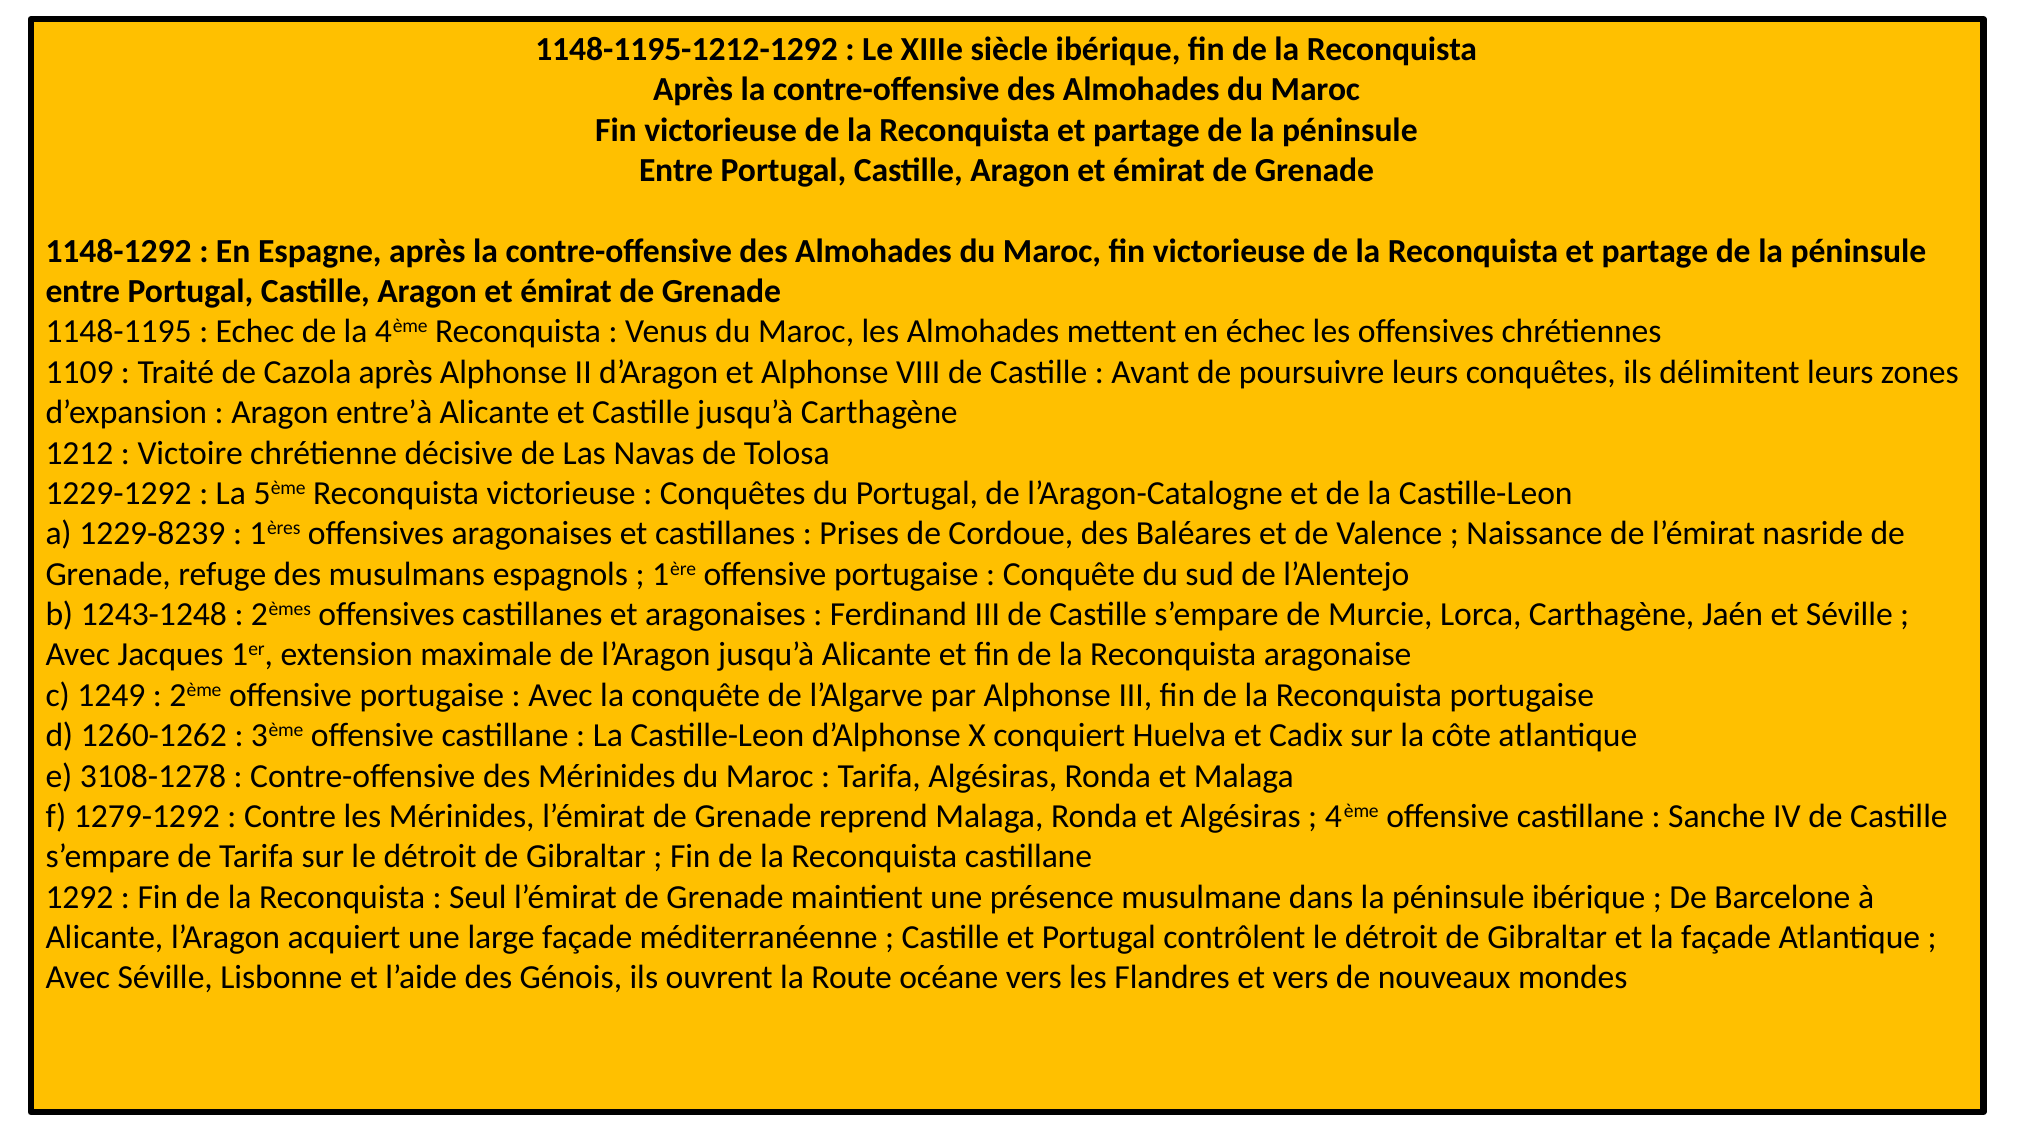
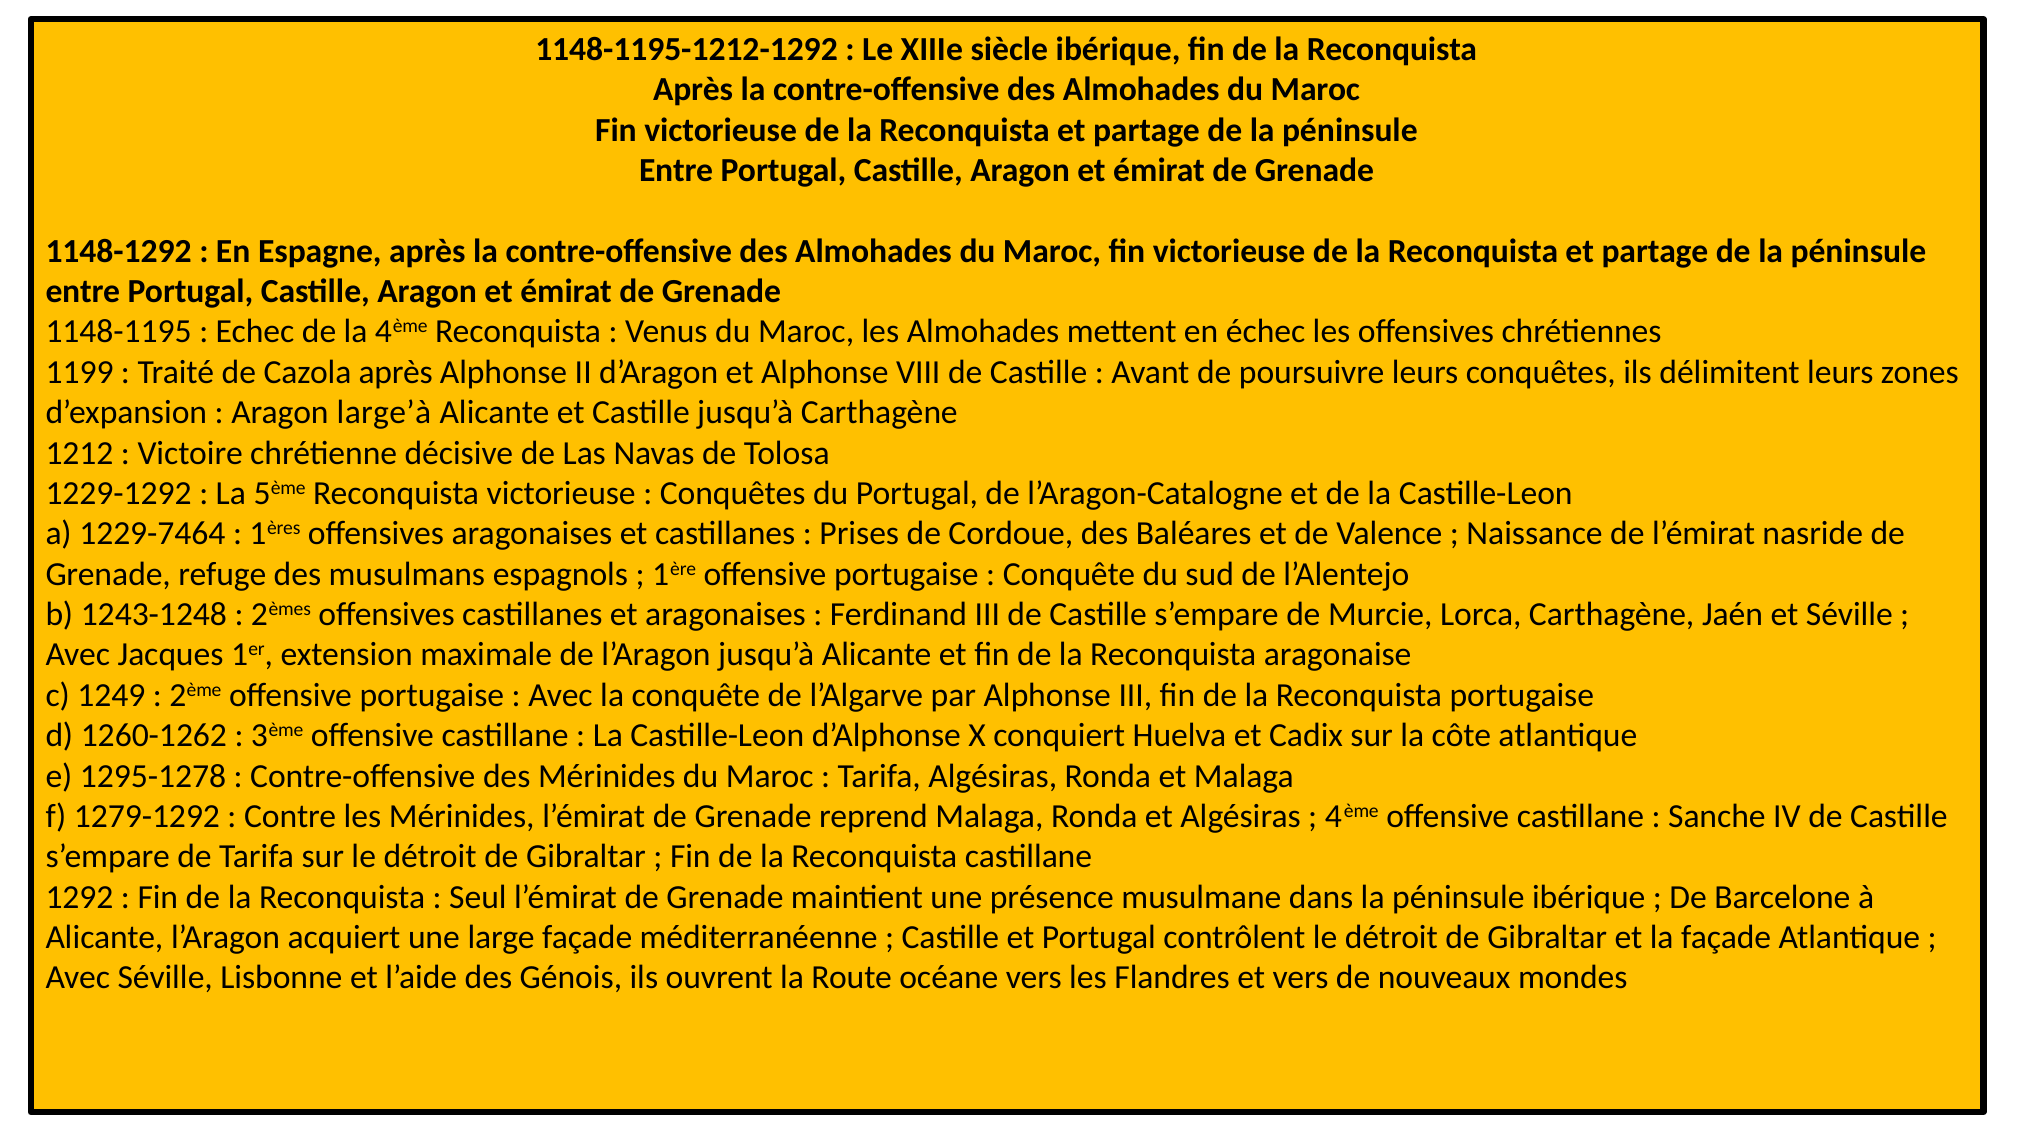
1109: 1109 -> 1199
entre’à: entre’à -> large’à
1229-8239: 1229-8239 -> 1229-7464
3108-1278: 3108-1278 -> 1295-1278
